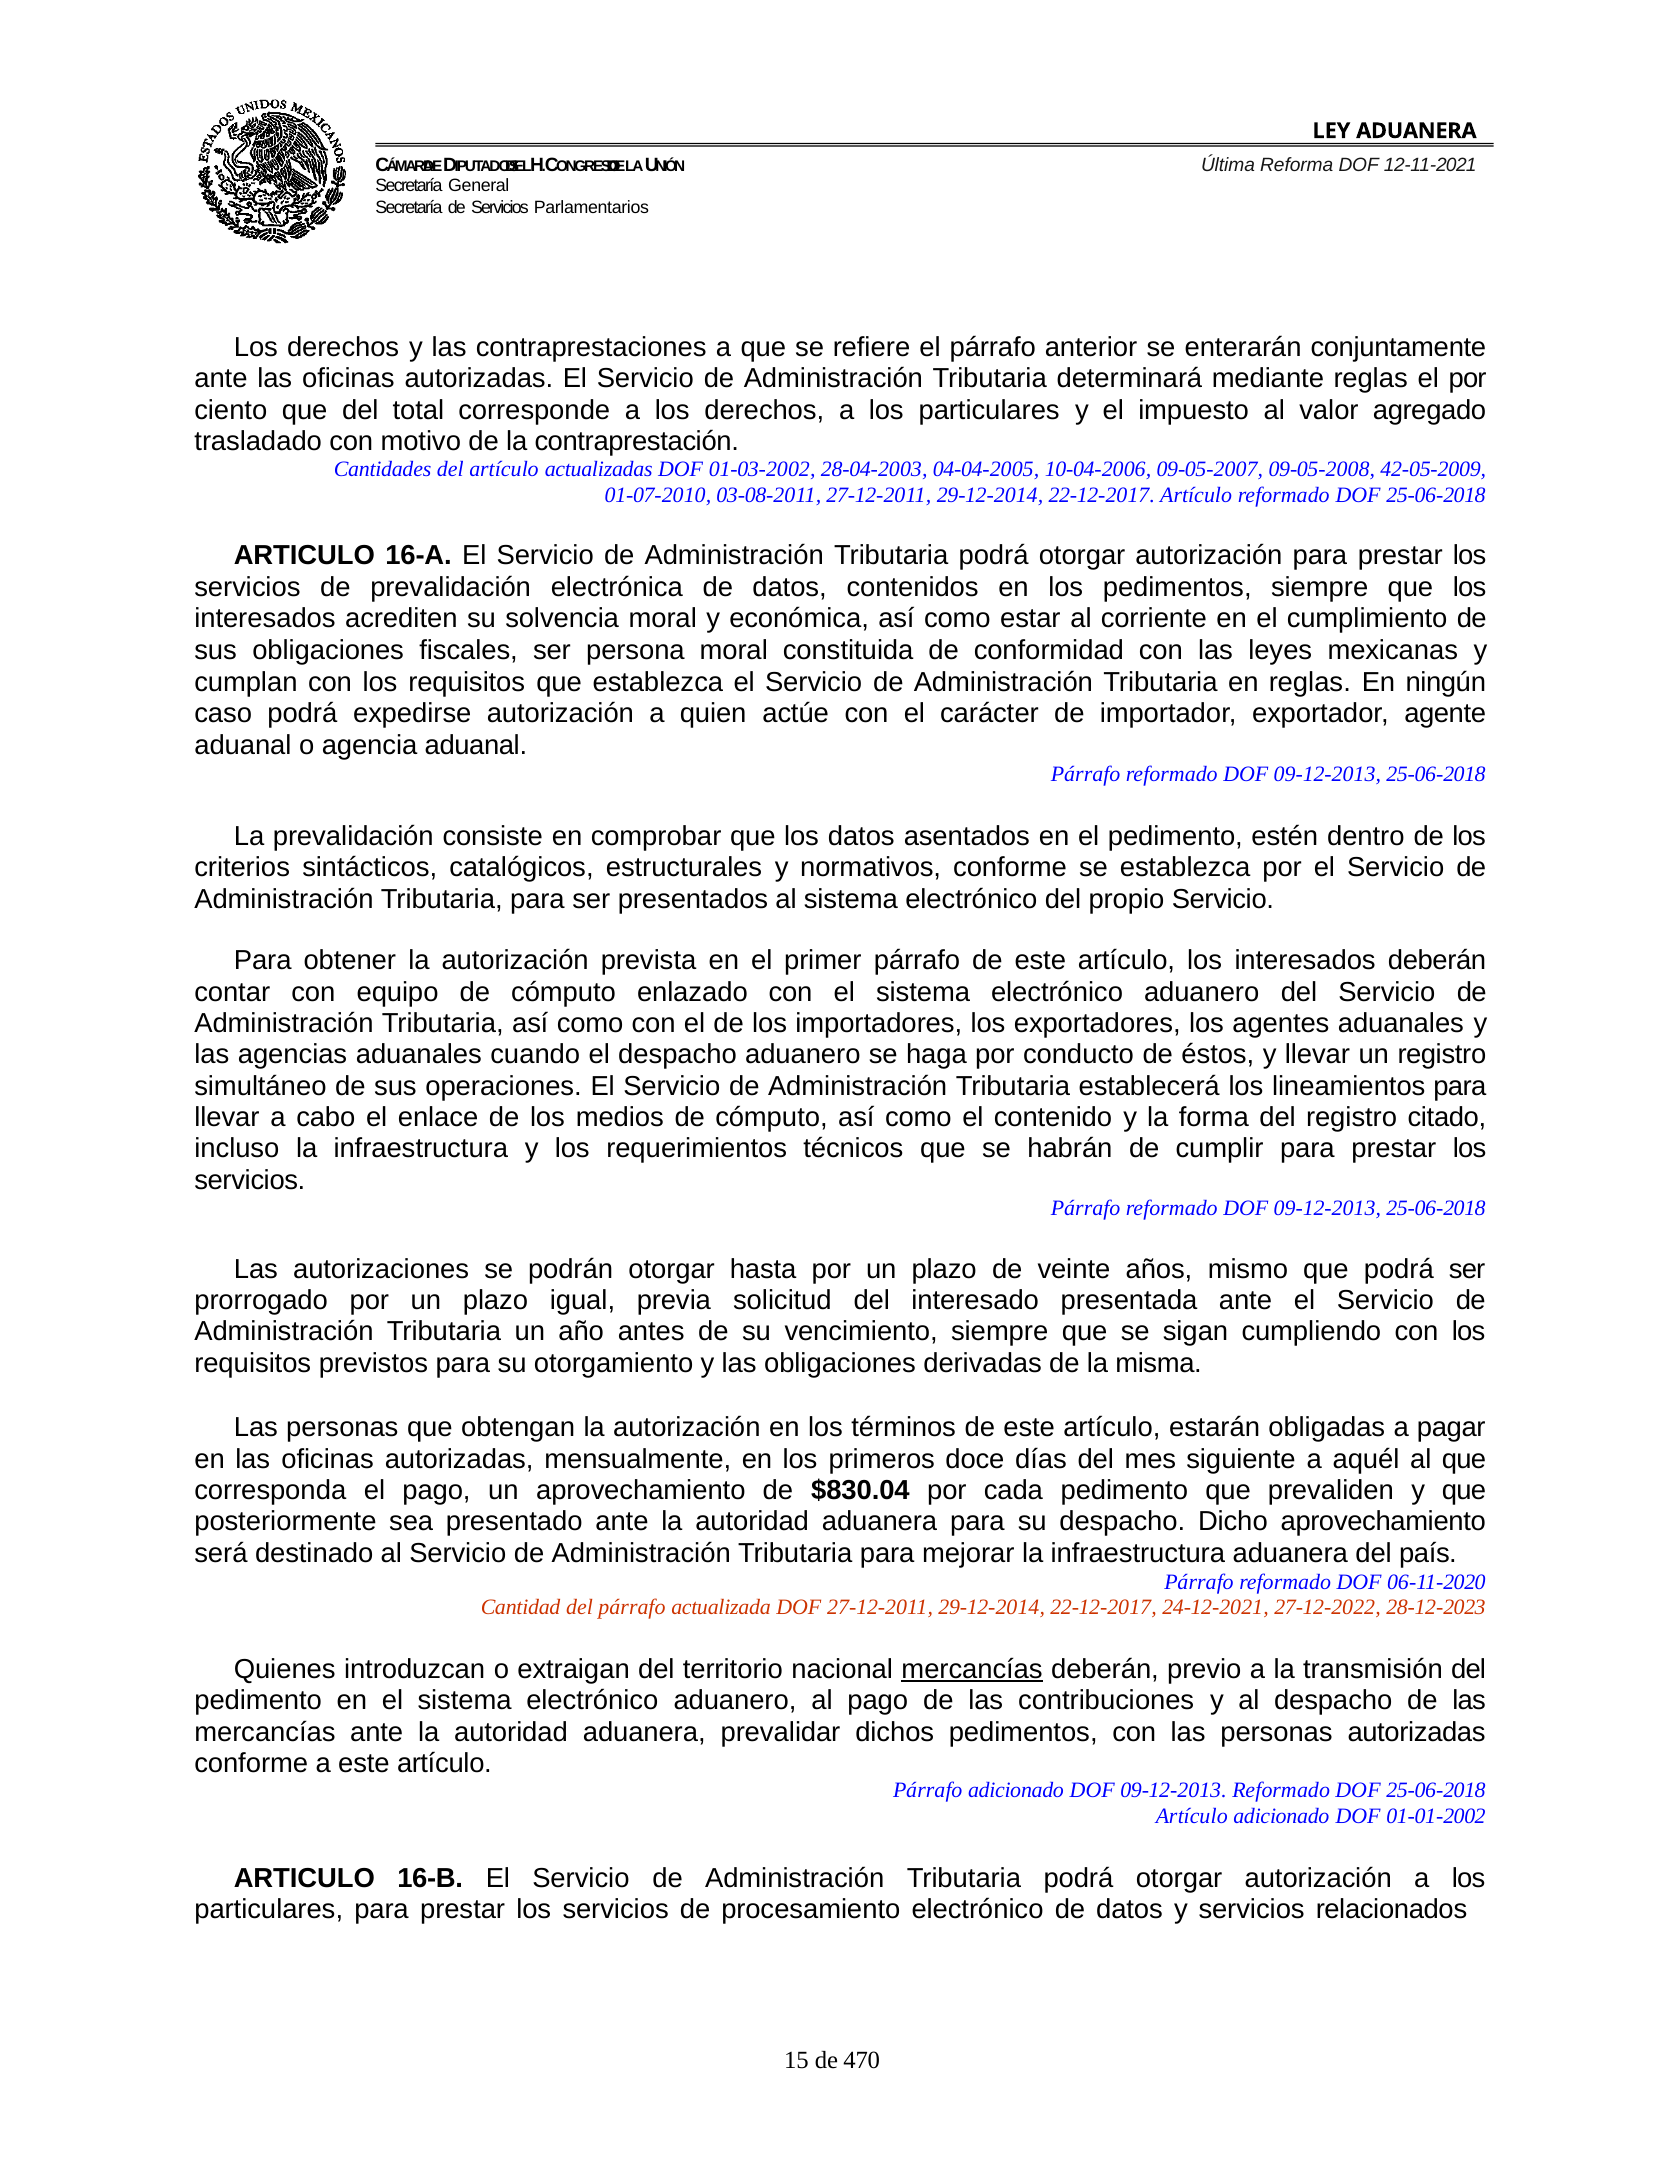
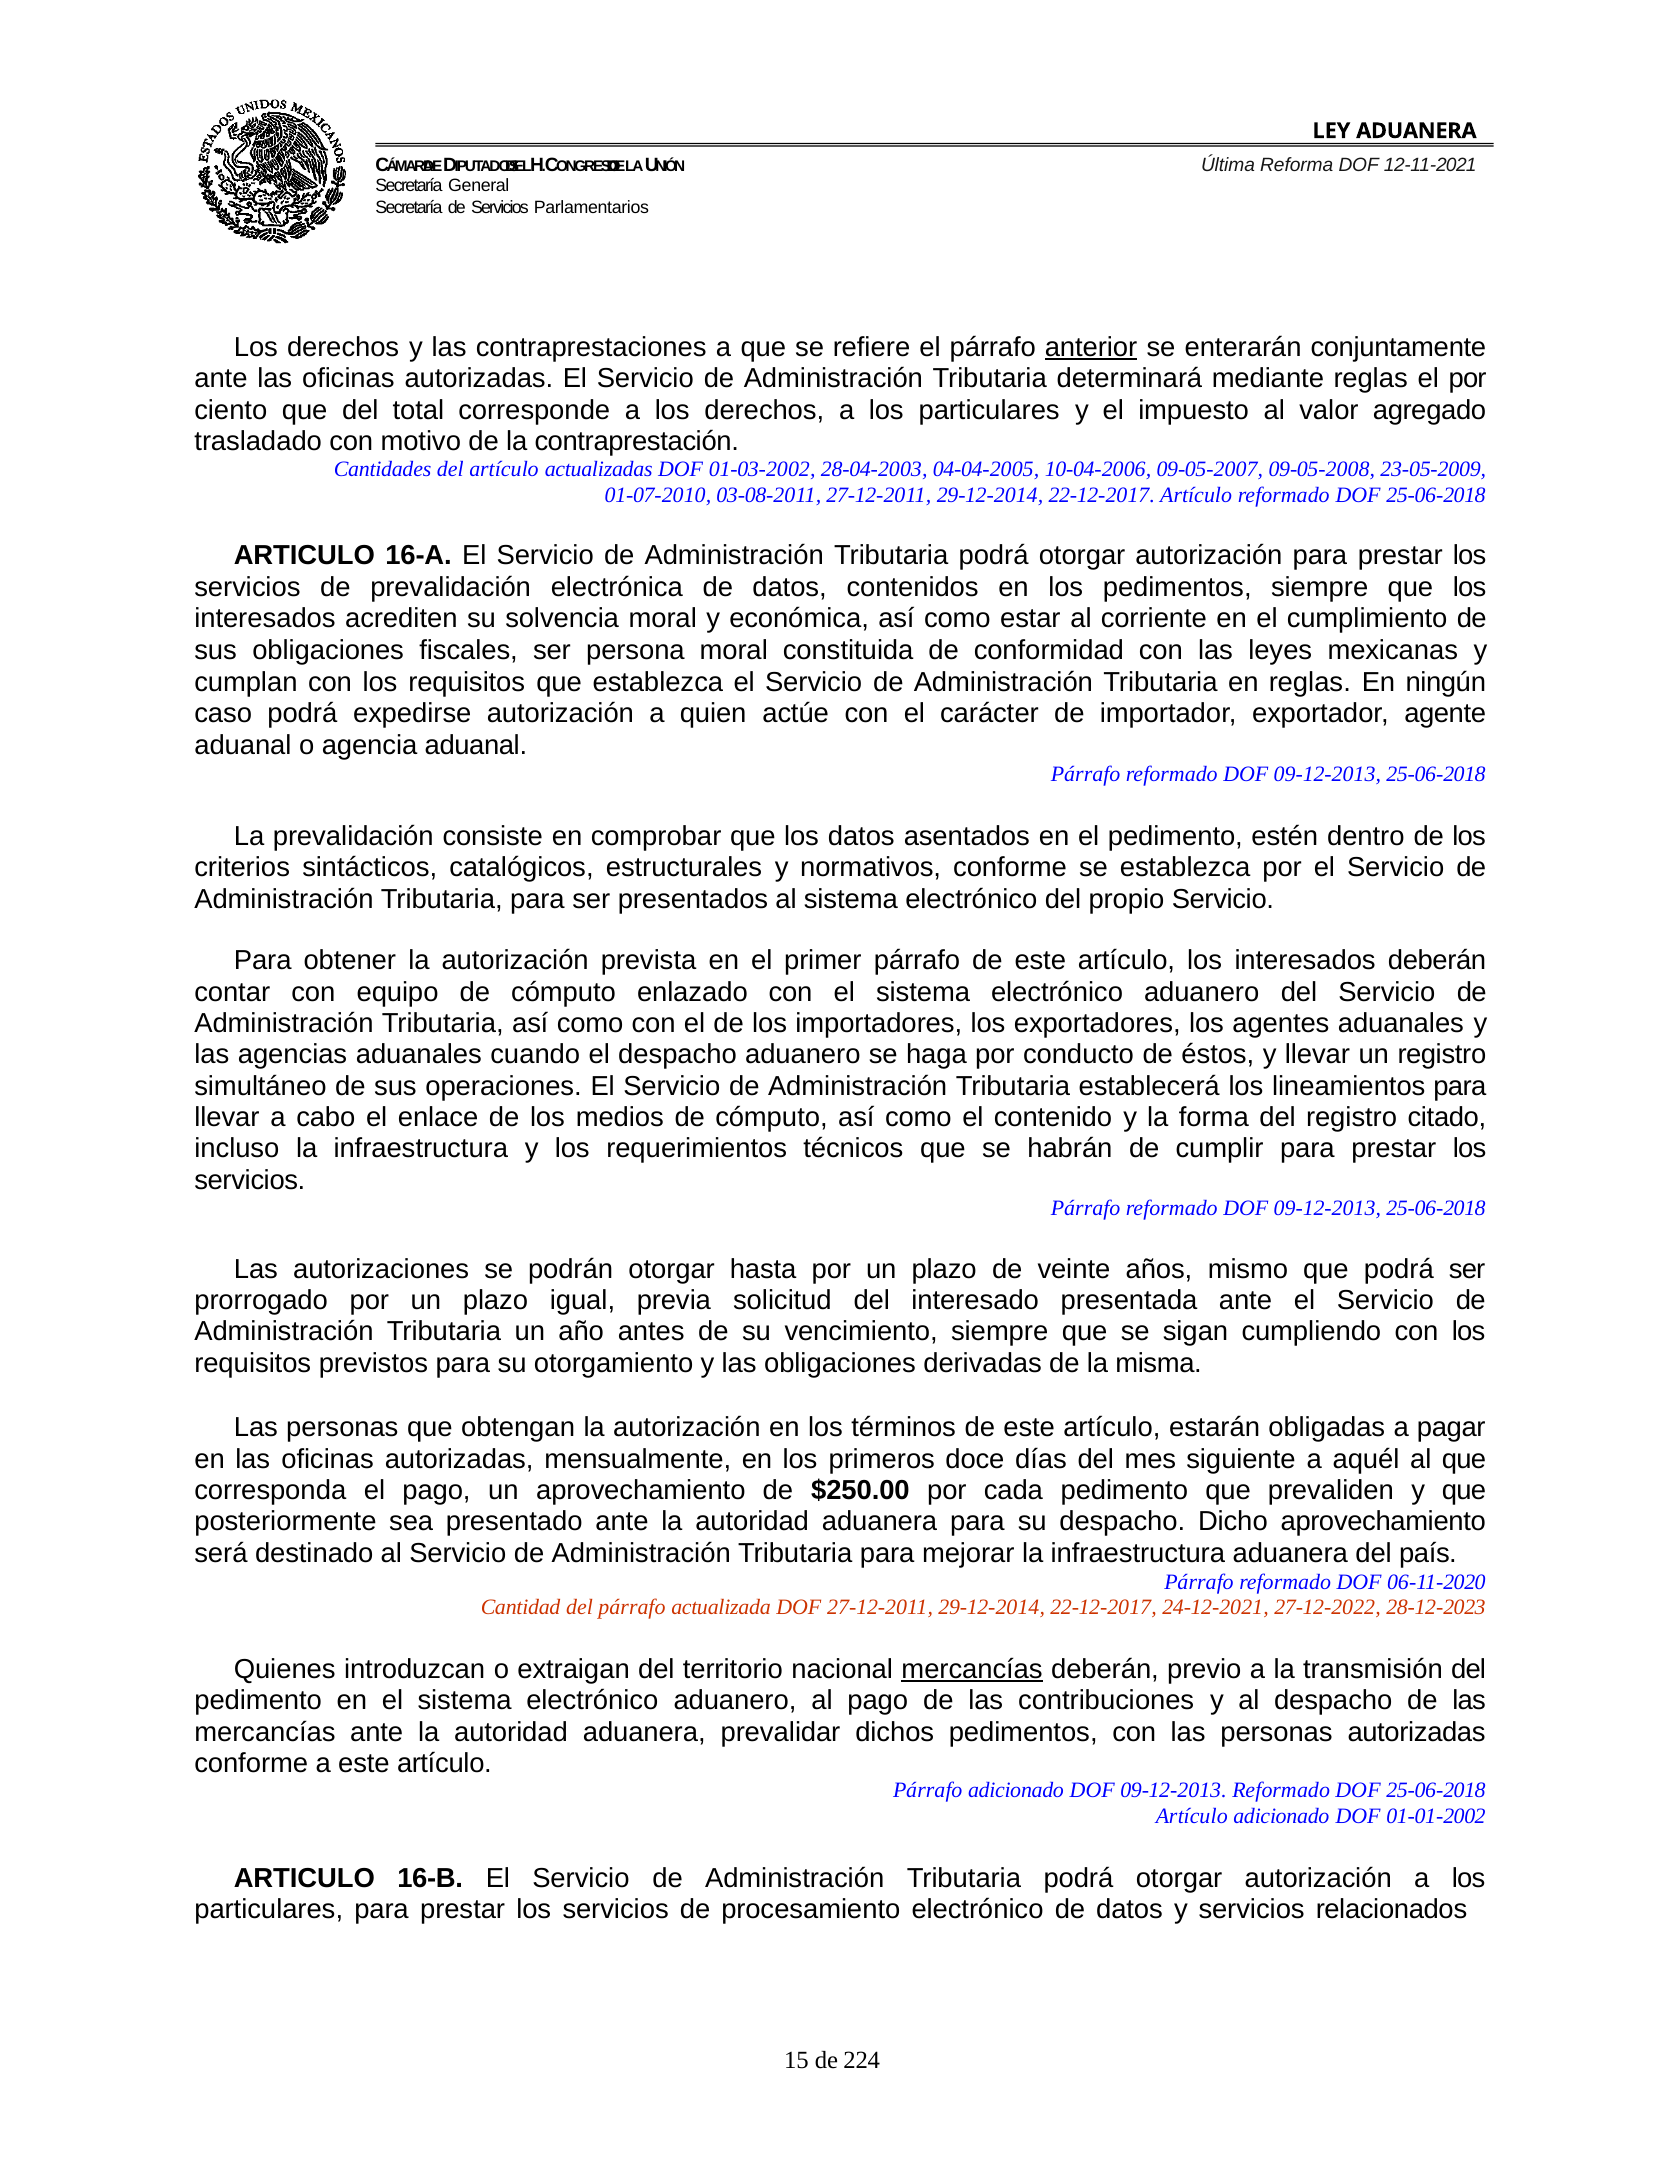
anterior underline: none -> present
42-05-2009: 42-05-2009 -> 23-05-2009
$830.04: $830.04 -> $250.00
470: 470 -> 224
